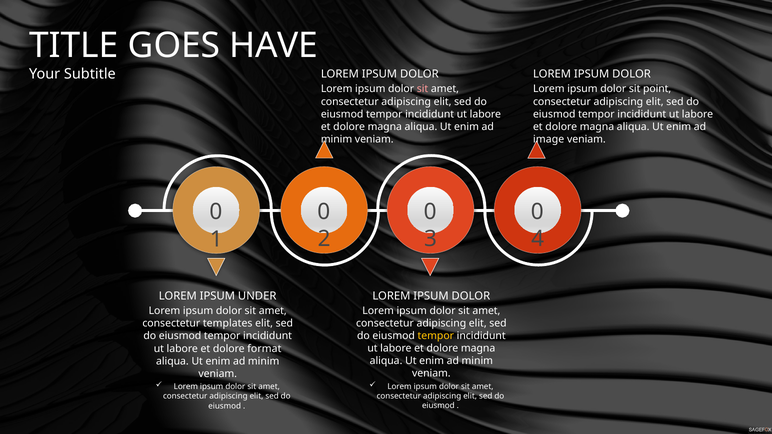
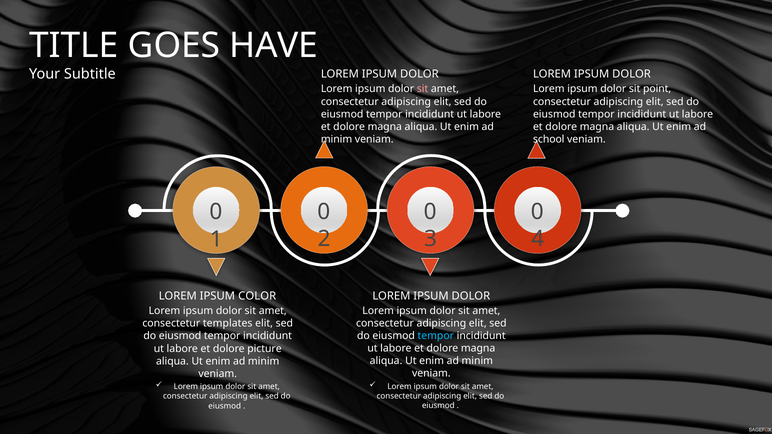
image: image -> school
UNDER: UNDER -> COLOR
tempor at (436, 336) colour: yellow -> light blue
format: format -> picture
